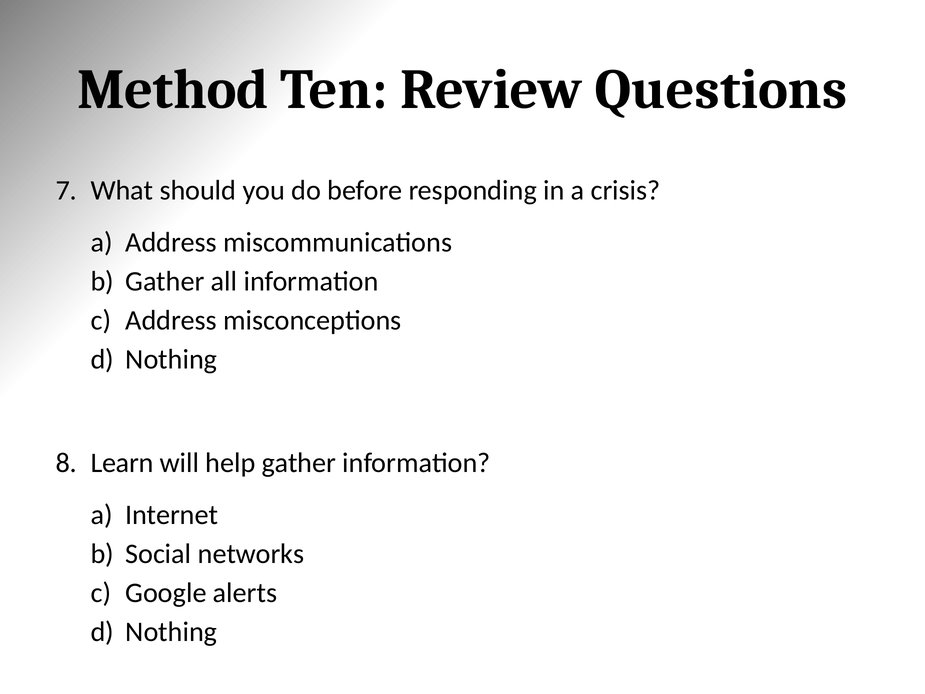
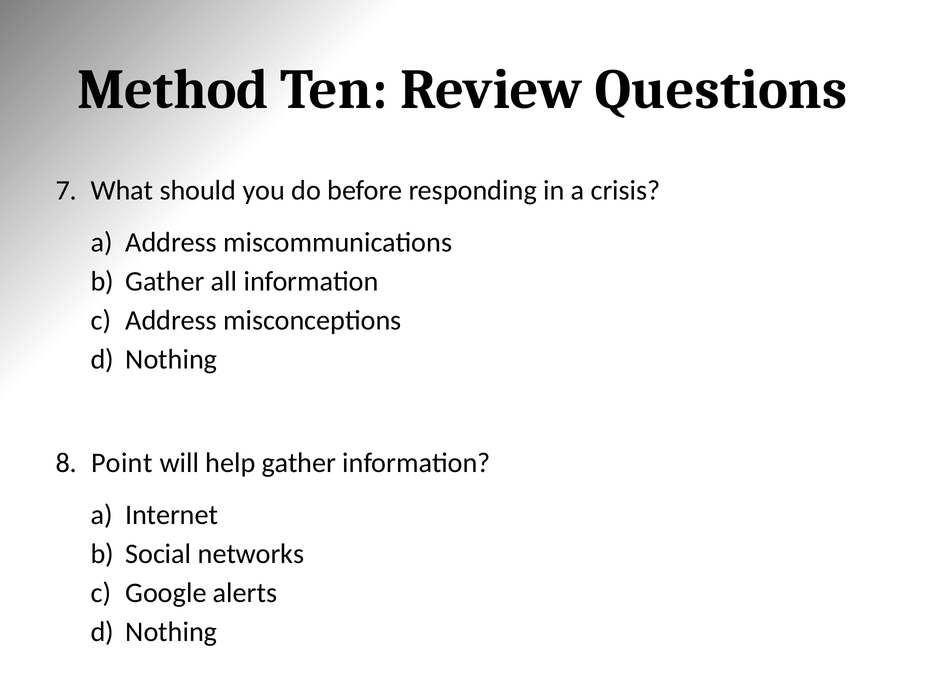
Learn: Learn -> Point
